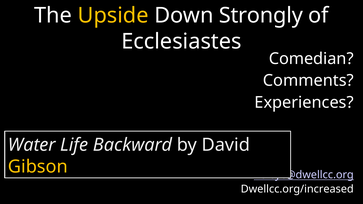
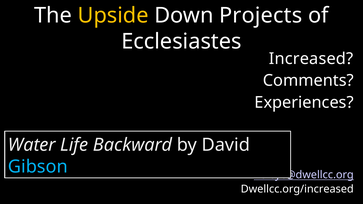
Strongly: Strongly -> Projects
Comedian: Comedian -> Increased
Gibson colour: yellow -> light blue
